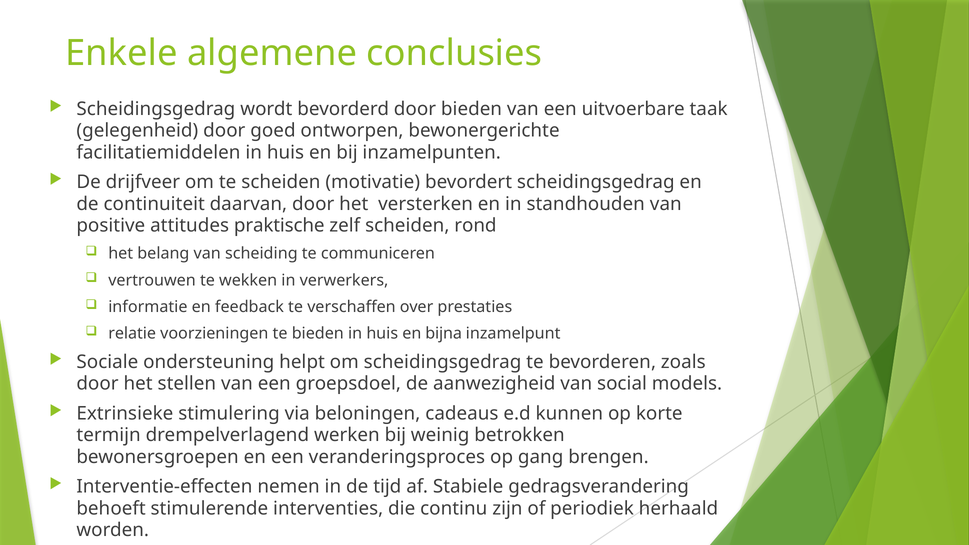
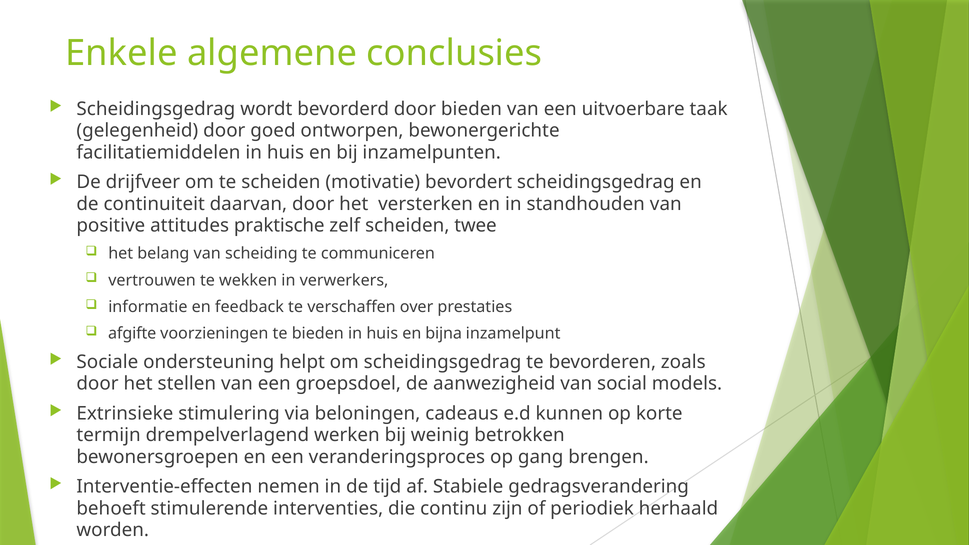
rond: rond -> twee
relatie: relatie -> afgifte
